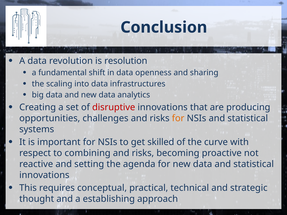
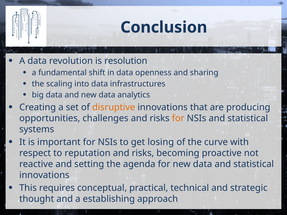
disruptive colour: red -> orange
skilled: skilled -> losing
combining: combining -> reputation
